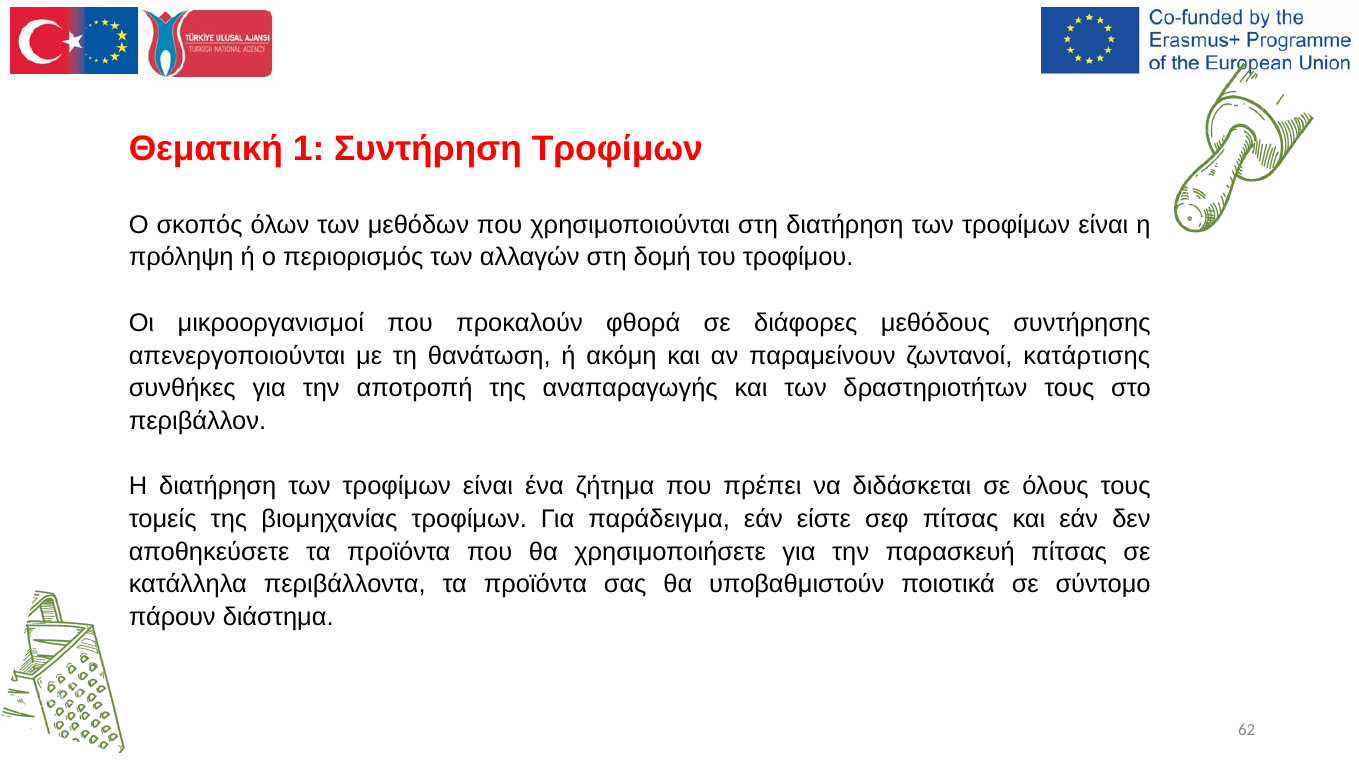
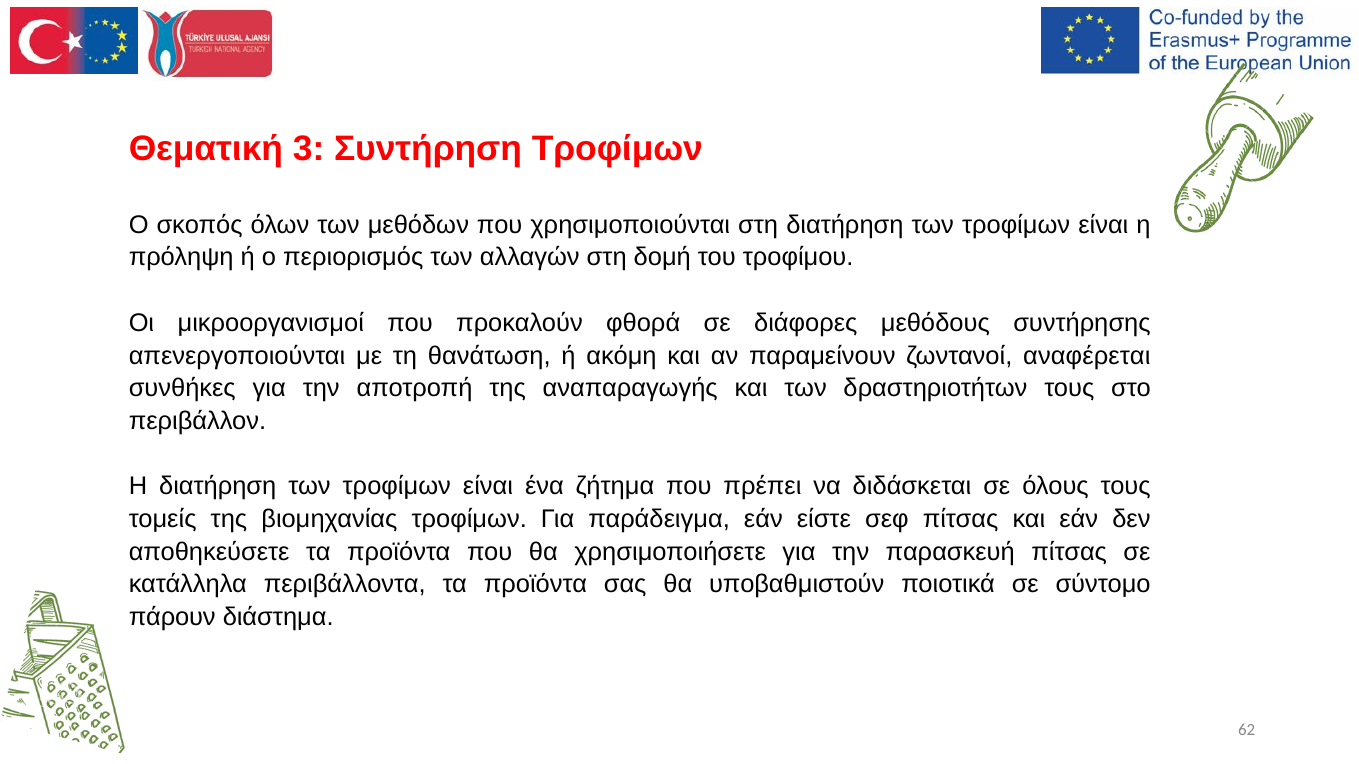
1: 1 -> 3
κατάρτισης: κατάρτισης -> αναφέρεται
